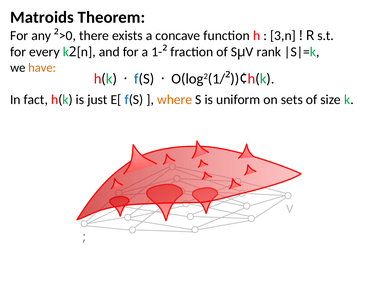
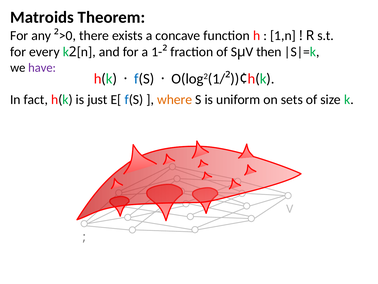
3,n: 3,n -> 1,n
rank: rank -> then
have colour: orange -> purple
